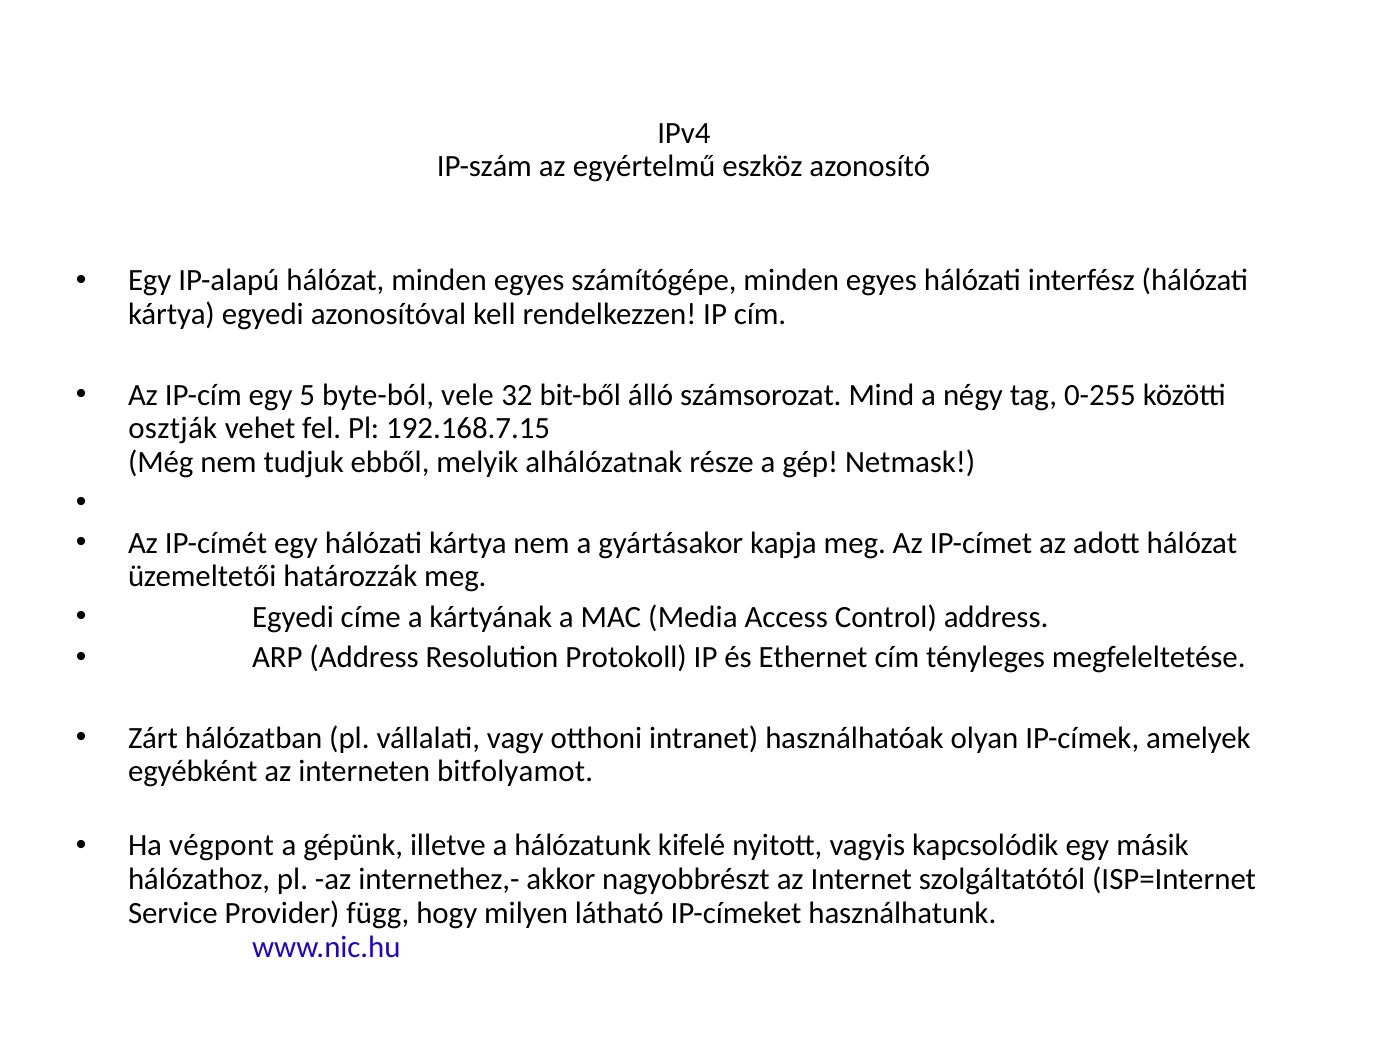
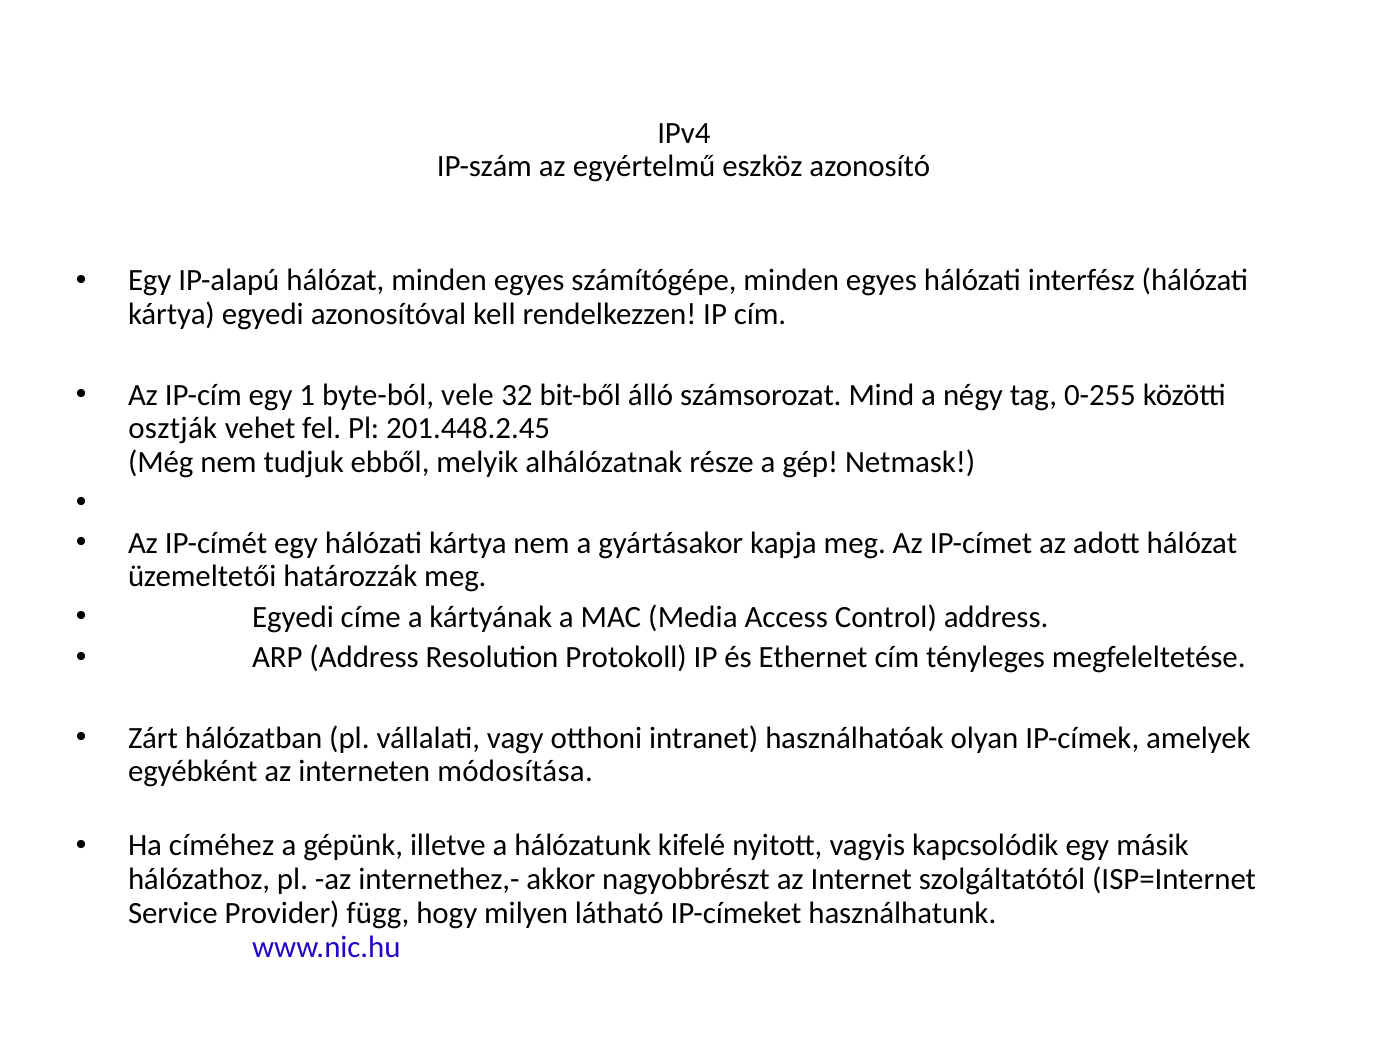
5: 5 -> 1
192.168.7.15: 192.168.7.15 -> 201.448.2.45
bitfolyamot: bitfolyamot -> módosítása
végpont: végpont -> címéhez
